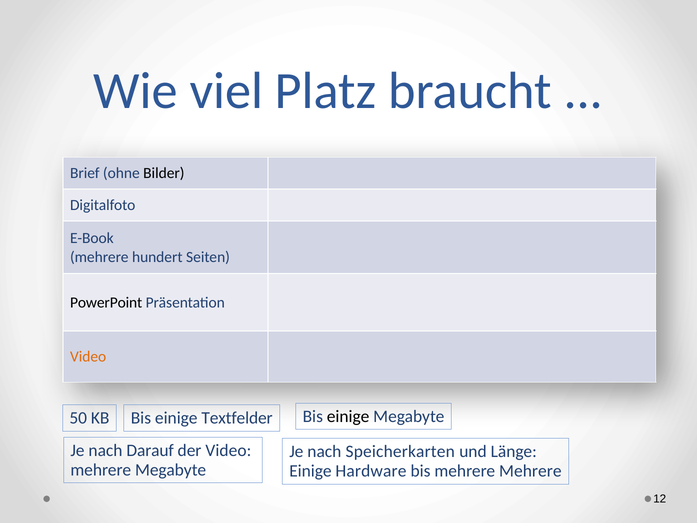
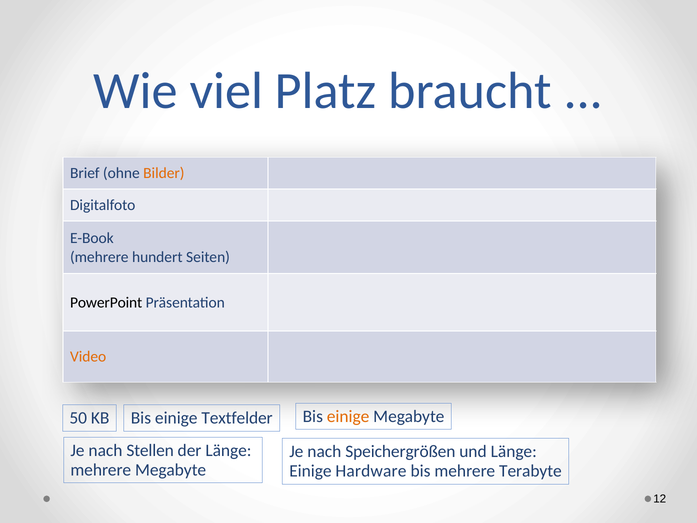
Bilder colour: black -> orange
einige at (348, 416) colour: black -> orange
Darauf: Darauf -> Stellen
der Video: Video -> Länge
Speicherkarten: Speicherkarten -> Speichergrößen
mehrere Mehrere: Mehrere -> Terabyte
